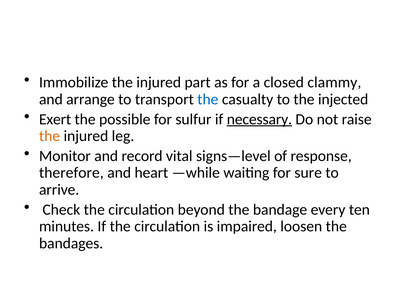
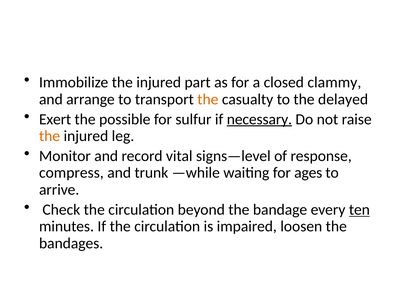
the at (208, 99) colour: blue -> orange
injected: injected -> delayed
therefore: therefore -> compress
heart: heart -> trunk
sure: sure -> ages
ten underline: none -> present
